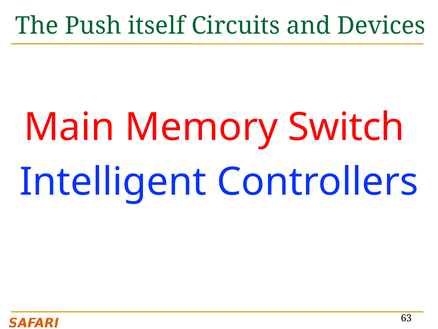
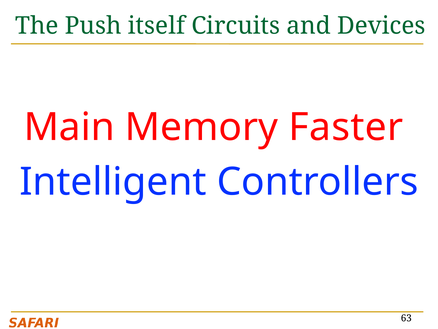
Switch: Switch -> Faster
